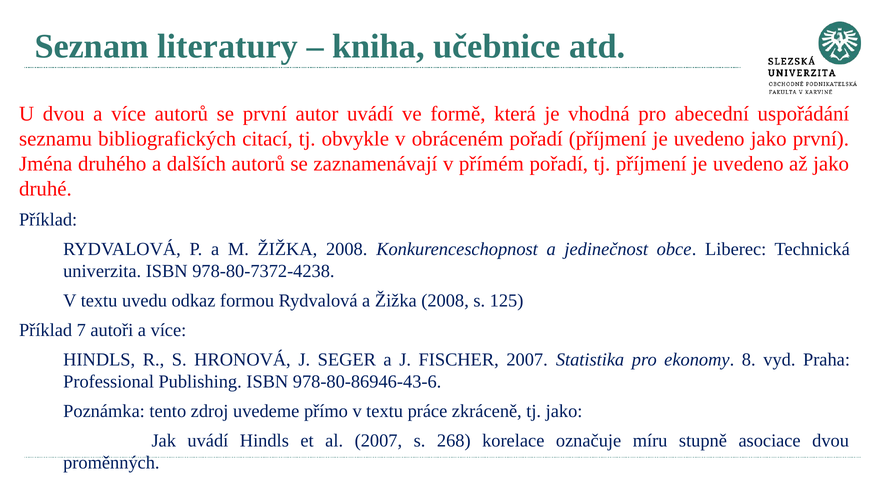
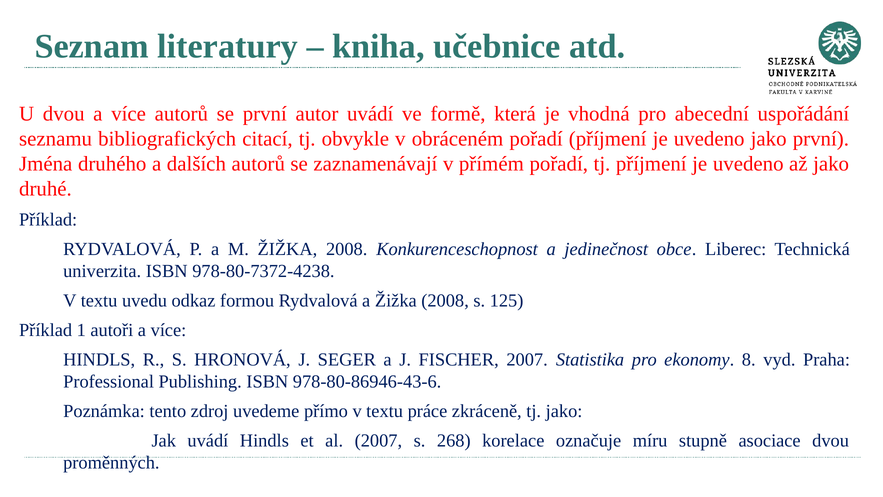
7: 7 -> 1
